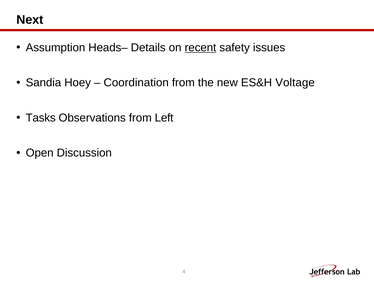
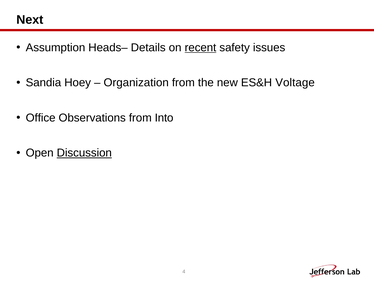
Coordination: Coordination -> Organization
Tasks: Tasks -> Office
Left: Left -> Into
Discussion underline: none -> present
